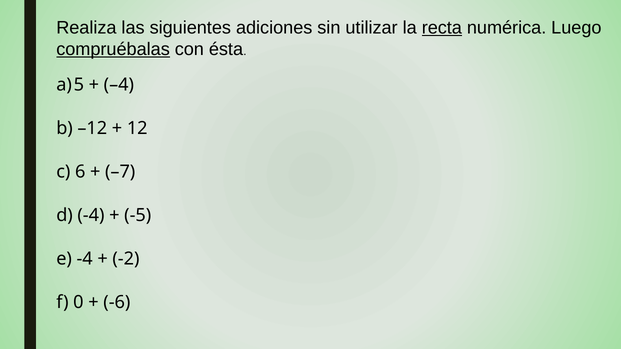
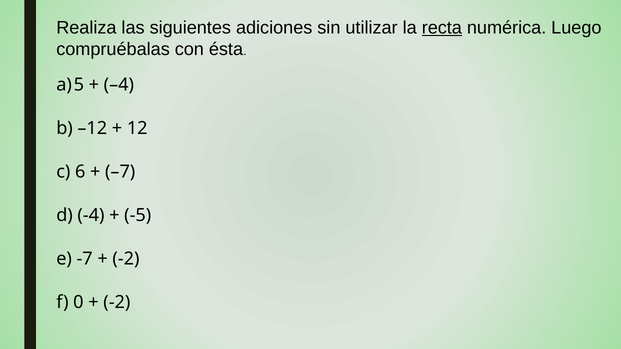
compruébalas underline: present -> none
e -4: -4 -> -7
-6 at (117, 303): -6 -> -2
